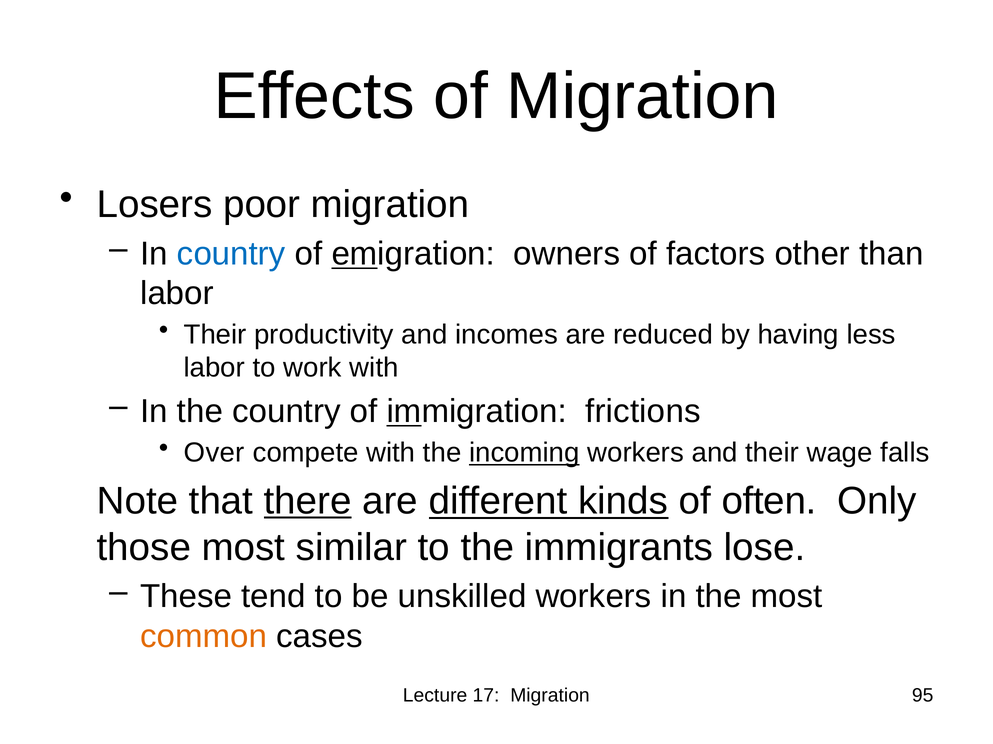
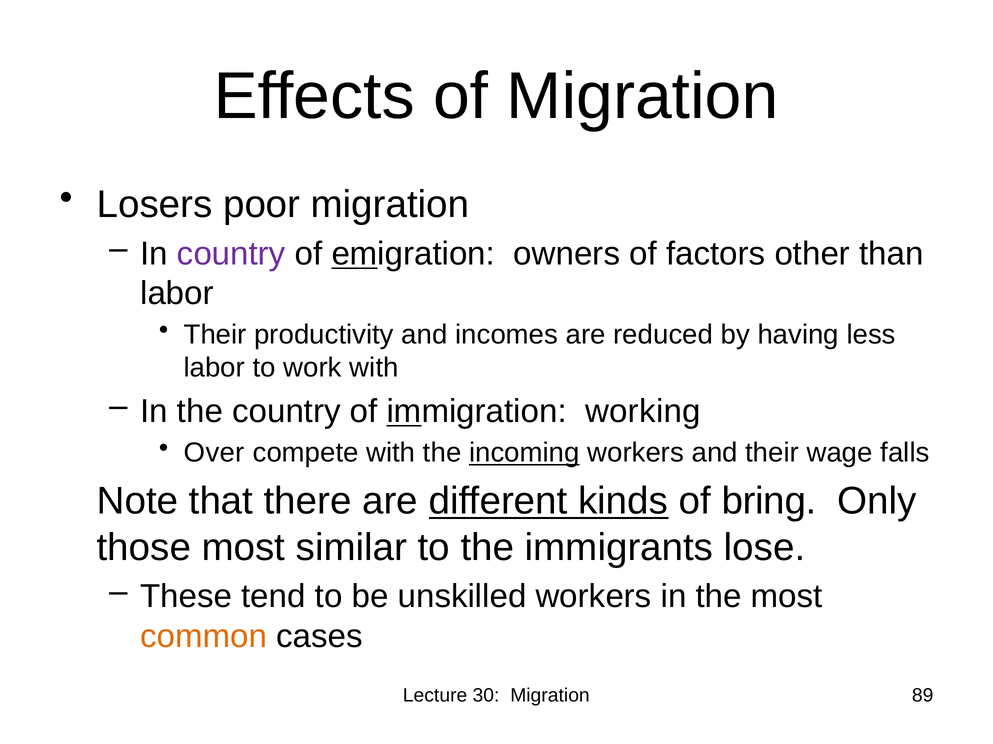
country at (231, 254) colour: blue -> purple
frictions: frictions -> working
there underline: present -> none
often: often -> bring
17: 17 -> 30
95: 95 -> 89
